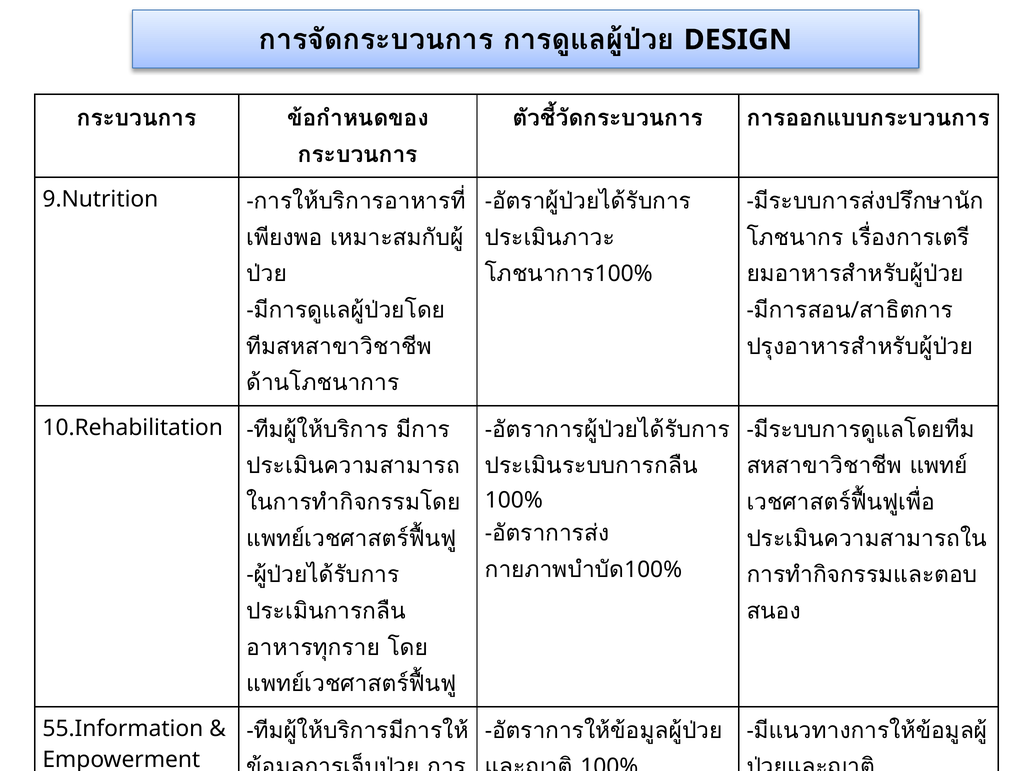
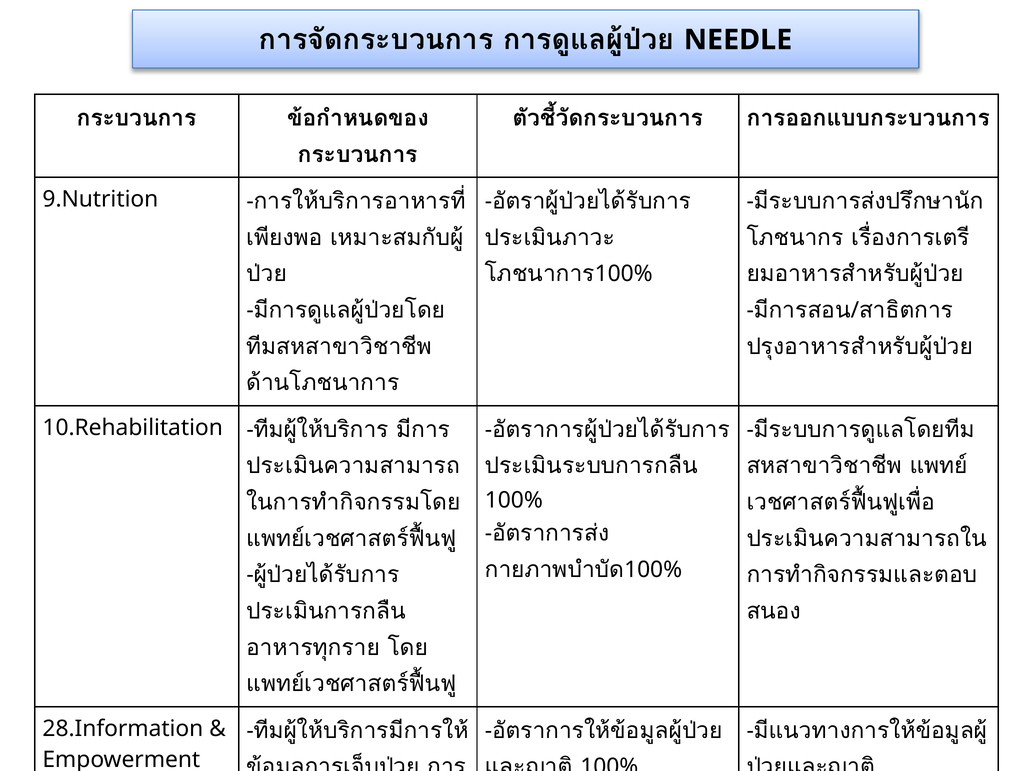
DESIGN: DESIGN -> NEEDLE
55.Information: 55.Information -> 28.Information
